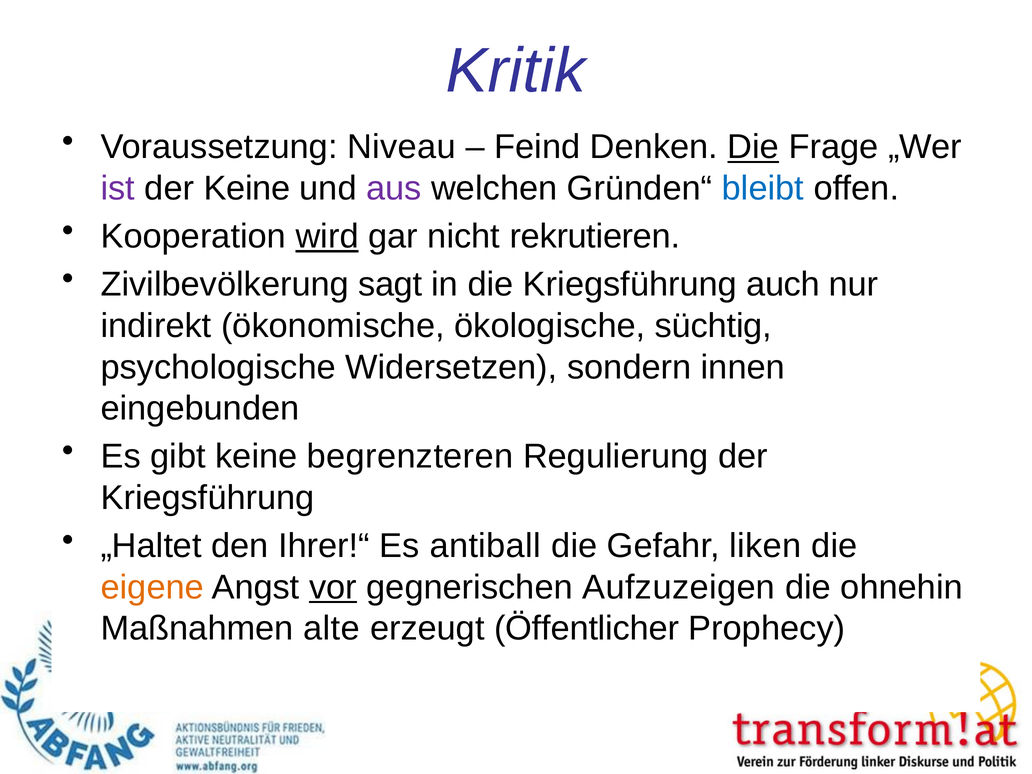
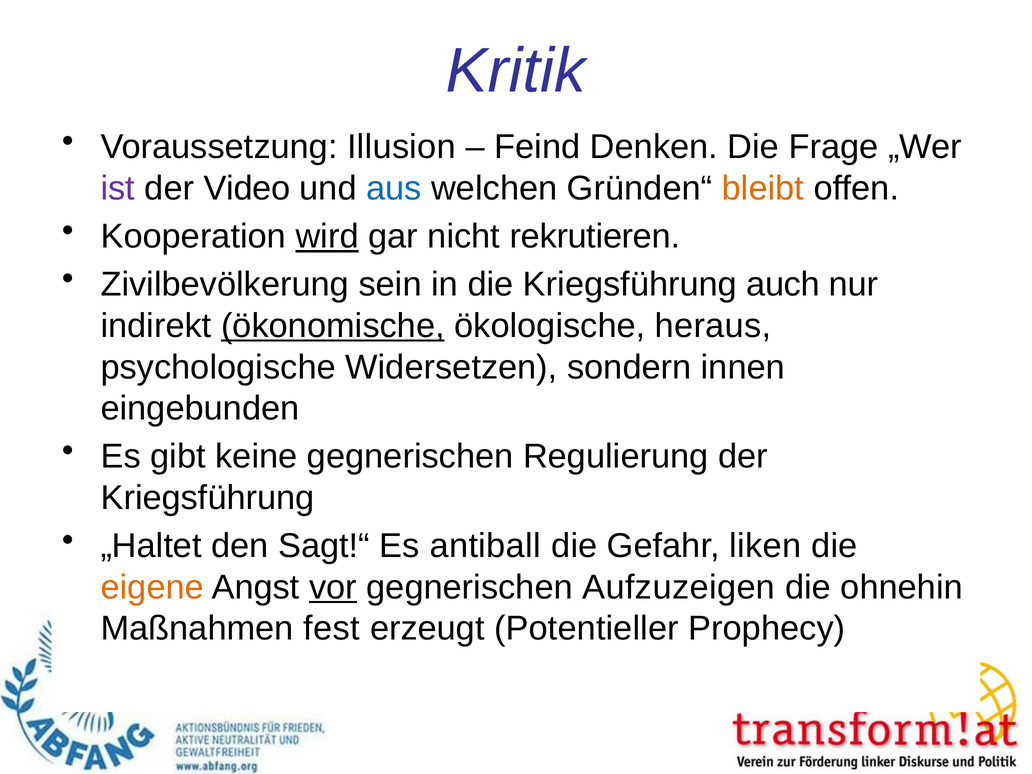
Niveau: Niveau -> Illusion
Die at (753, 147) underline: present -> none
der Keine: Keine -> Video
aus colour: purple -> blue
bleibt colour: blue -> orange
sagt: sagt -> sein
ökonomische underline: none -> present
süchtig: süchtig -> heraus
keine begrenzteren: begrenzteren -> gegnerischen
Ihrer!“: Ihrer!“ -> Sagt!“
alte: alte -> fest
Öffentlicher: Öffentlicher -> Potentieller
